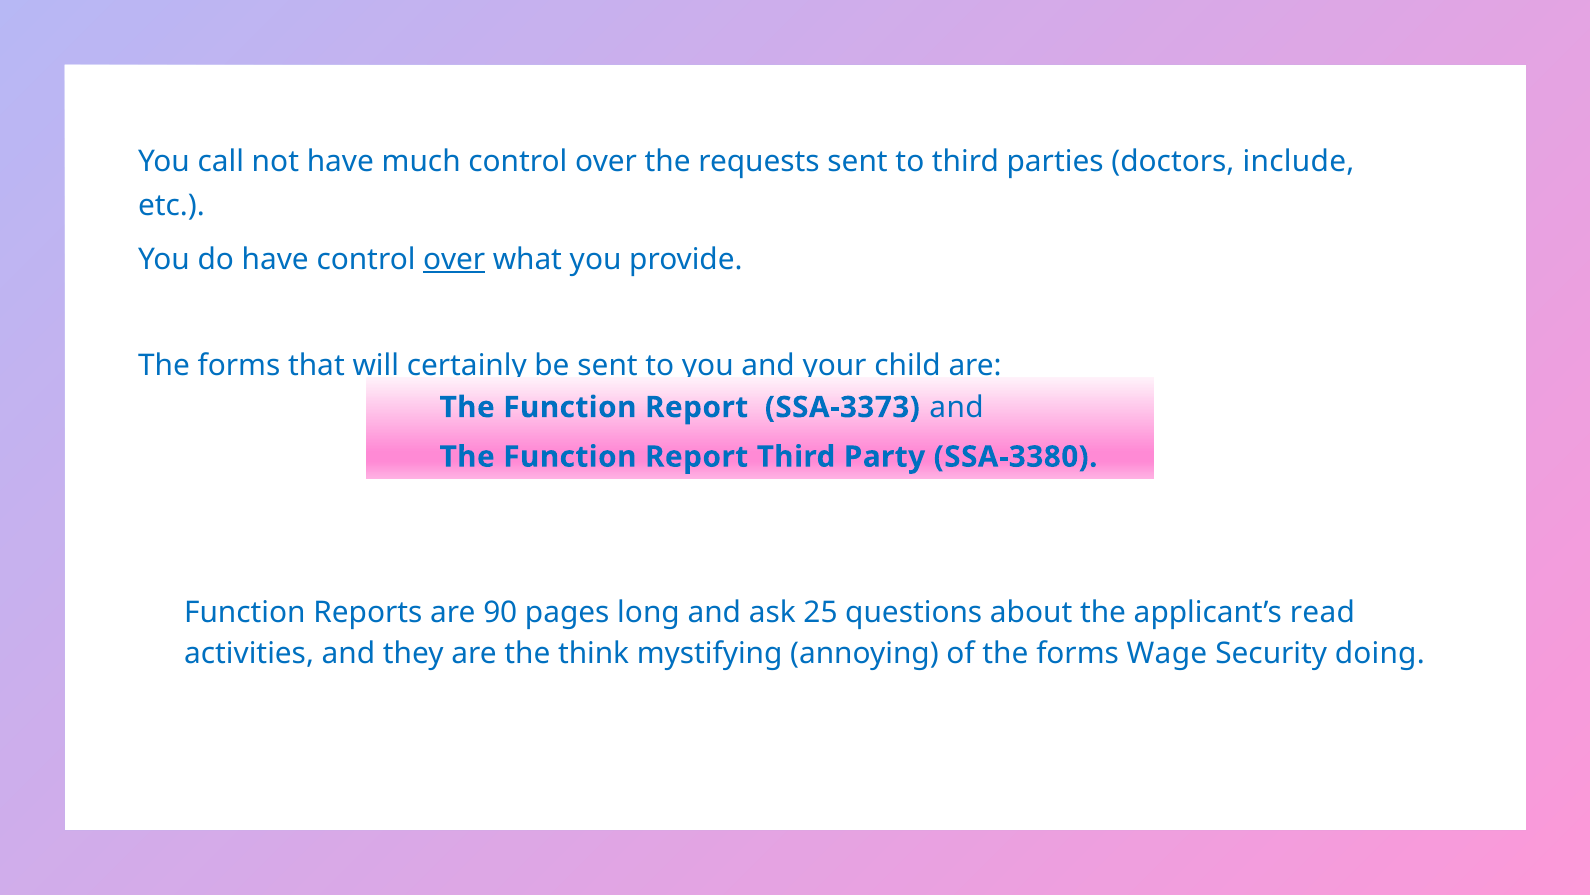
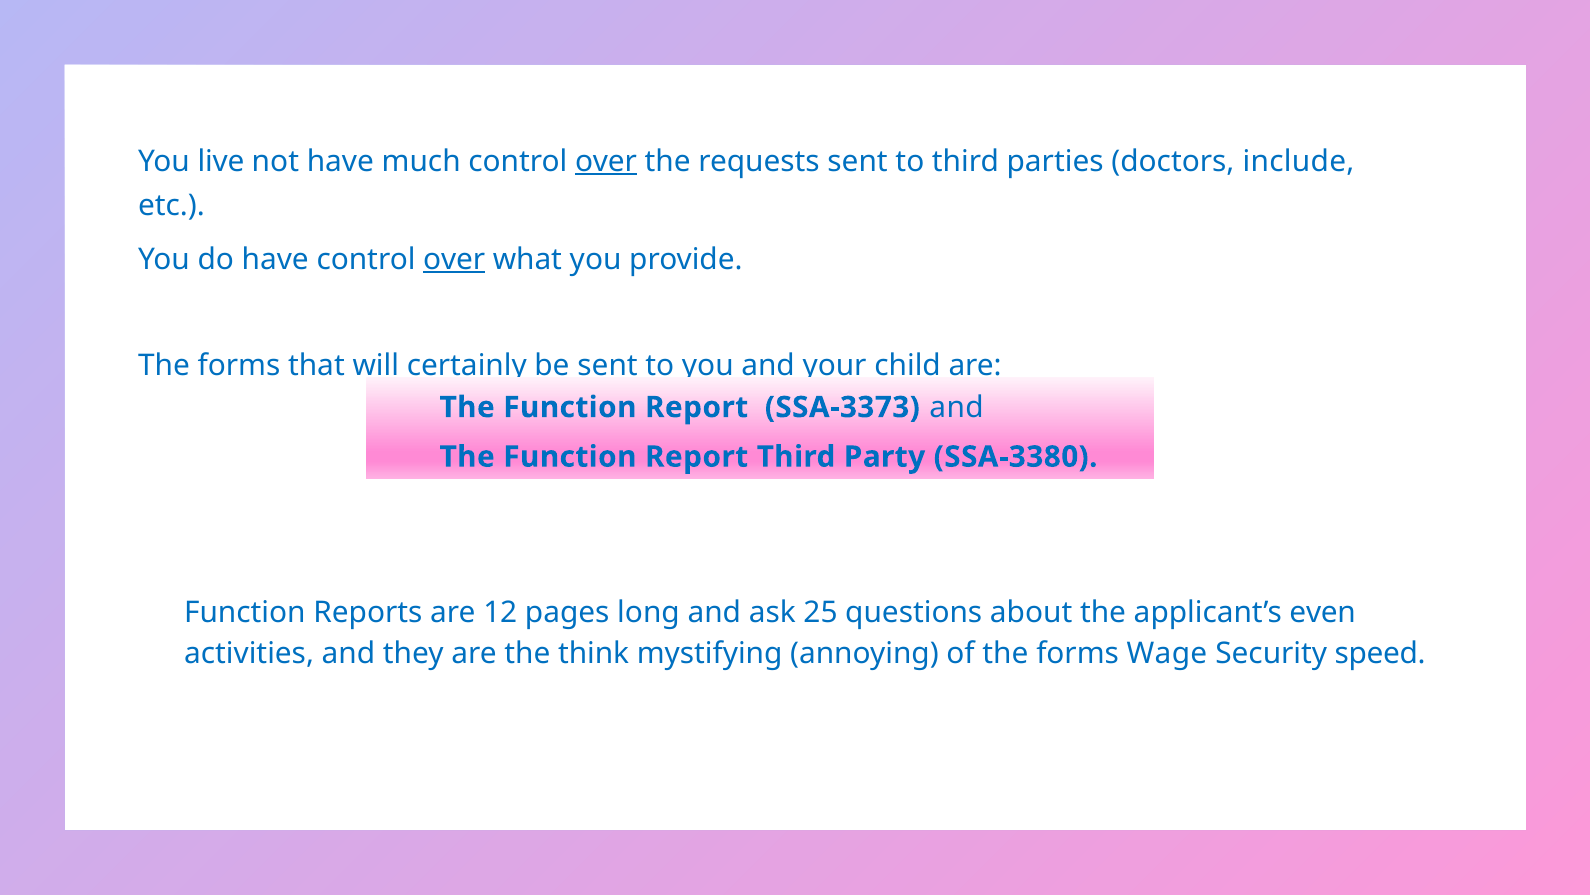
call: call -> live
over at (606, 161) underline: none -> present
90: 90 -> 12
read: read -> even
doing: doing -> speed
